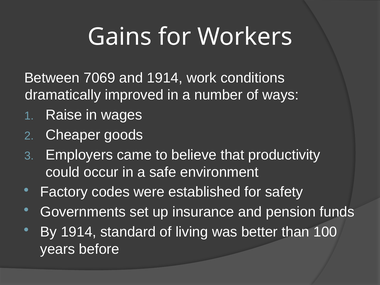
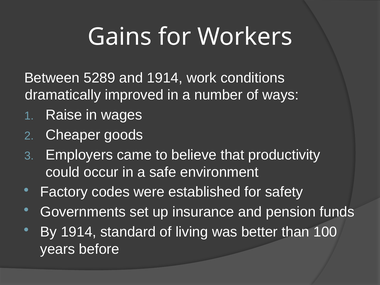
7069: 7069 -> 5289
